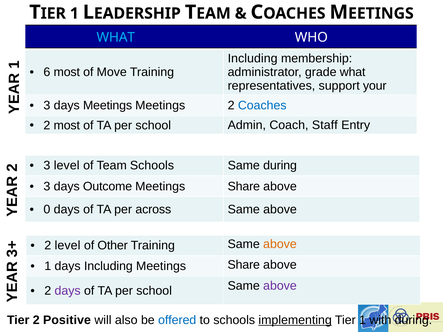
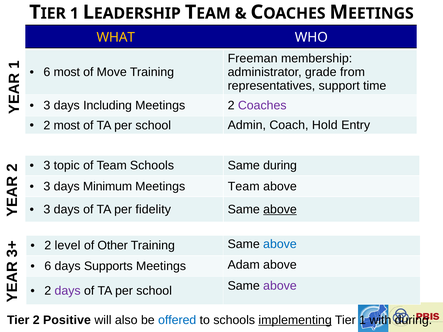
WHAT at (116, 37) colour: light blue -> yellow
Including at (253, 59): Including -> Freeman
grade what: what -> from
your: your -> time
days Meetings: Meetings -> Including
Coaches colour: blue -> purple
Staff: Staff -> Hold
3 level: level -> topic
Outcome: Outcome -> Minimum
Share at (244, 187): Share -> Team
0 at (47, 210): 0 -> 3
across: across -> fidelity
above at (280, 210) underline: none -> present
above at (280, 244) colour: orange -> blue
1 at (48, 266): 1 -> 6
days Including: Including -> Supports
Share at (244, 265): Share -> Adam
